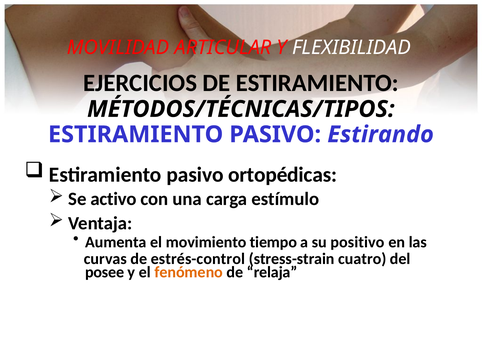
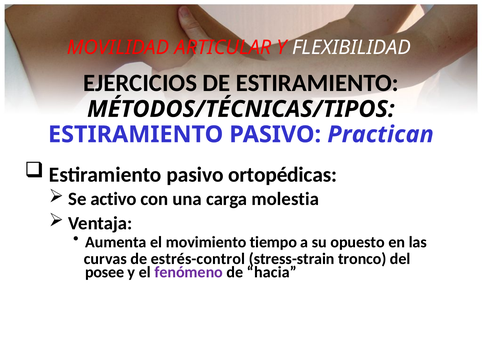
Estirando: Estirando -> Practican
estímulo: estímulo -> molestia
positivo: positivo -> opuesto
cuatro: cuatro -> tronco
fenómeno colour: orange -> purple
relaja: relaja -> hacia
